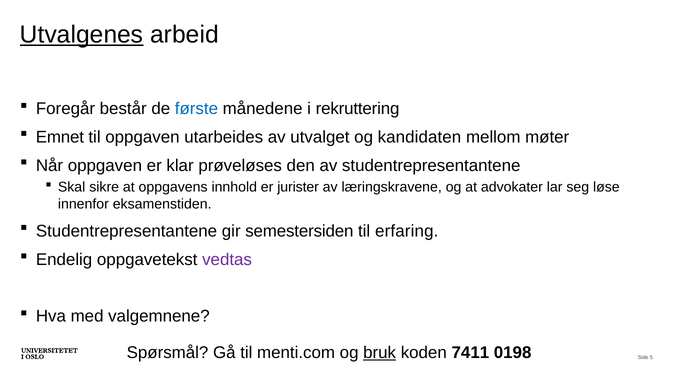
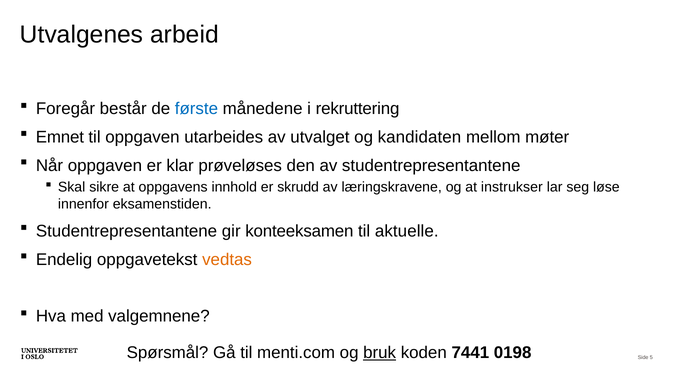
Utvalgenes underline: present -> none
jurister: jurister -> skrudd
advokater: advokater -> instrukser
semestersiden: semestersiden -> konteeksamen
erfaring: erfaring -> aktuelle
vedtas colour: purple -> orange
7411: 7411 -> 7441
